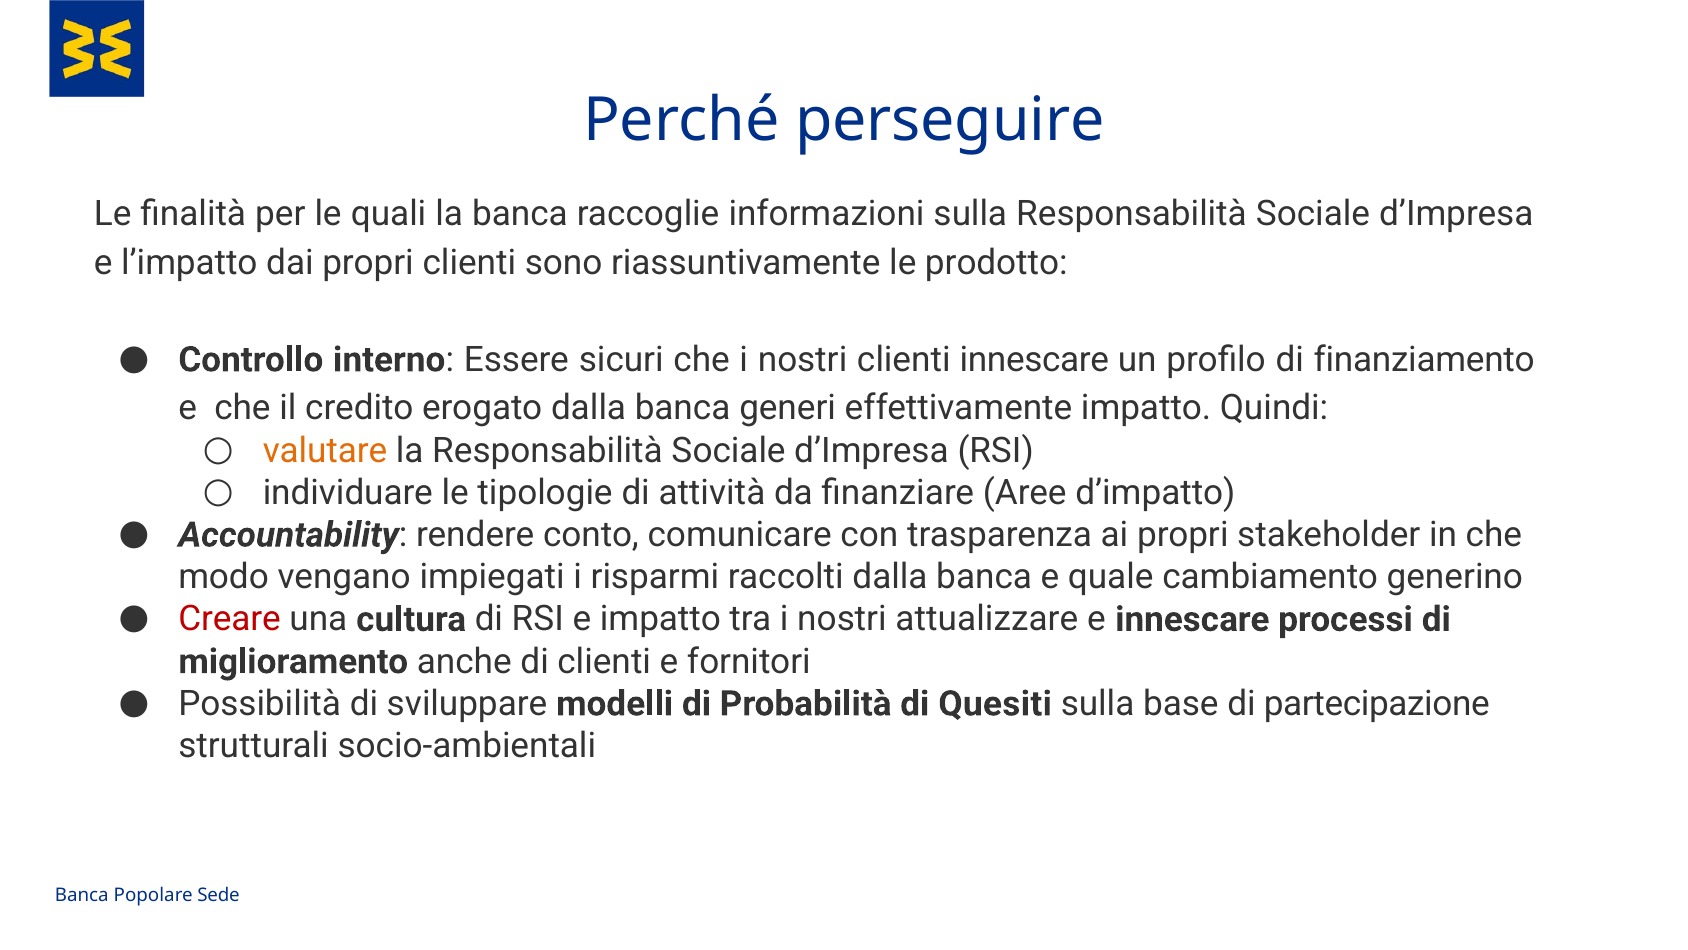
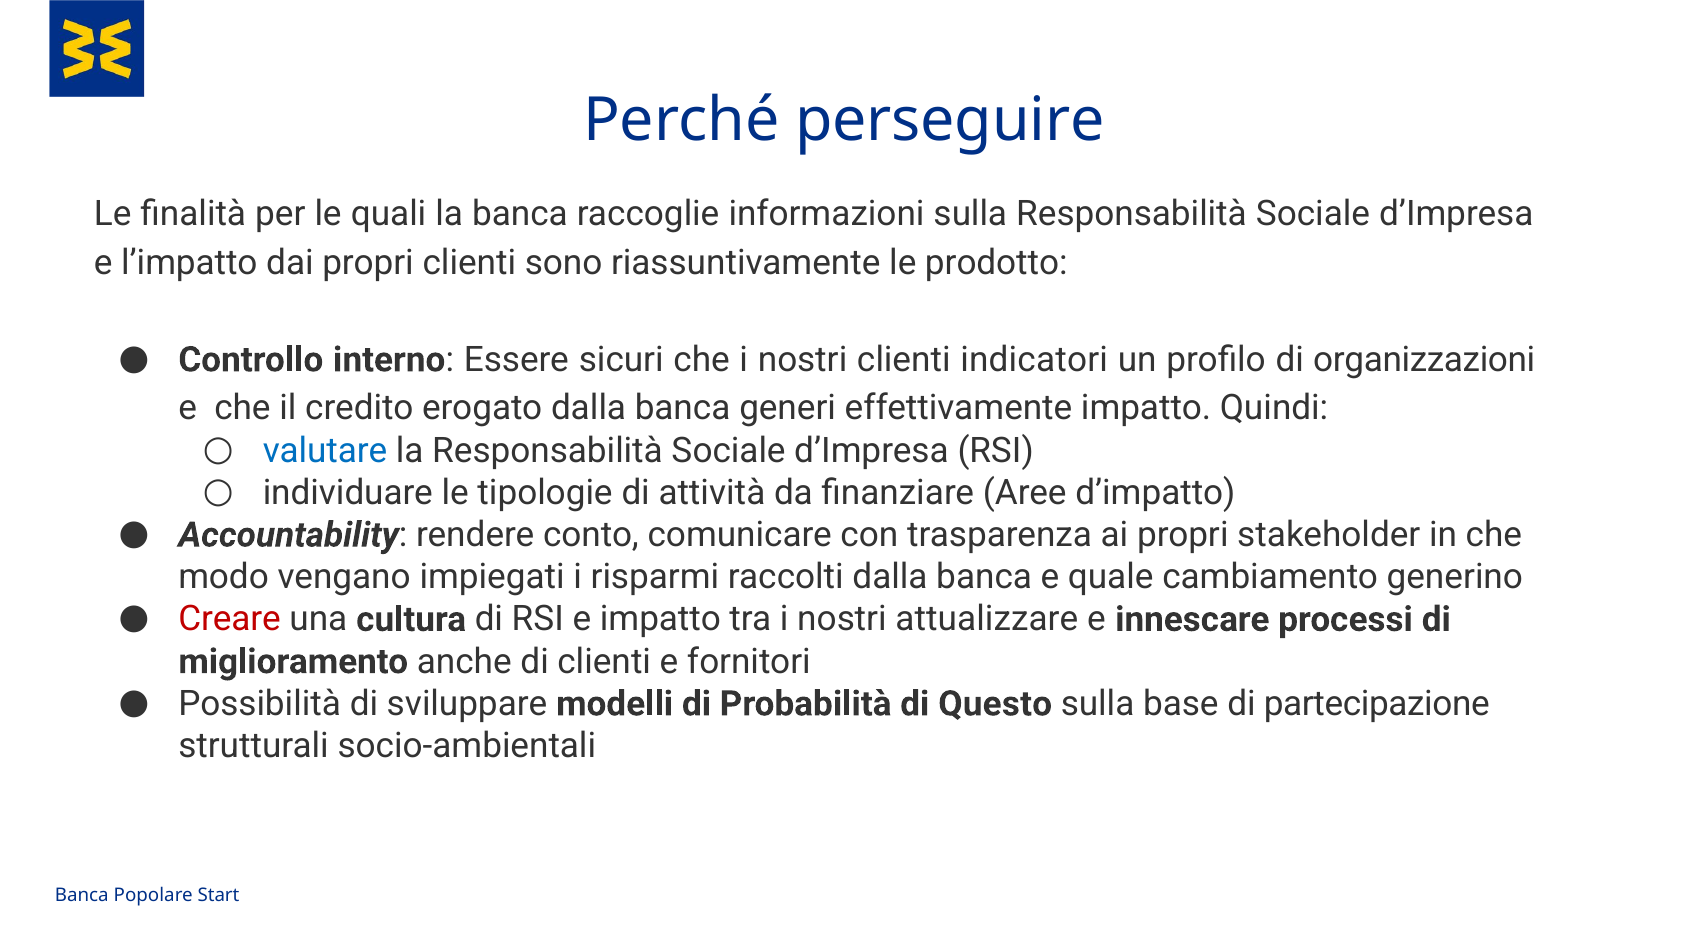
clienti innescare: innescare -> indicatori
finanziamento: finanziamento -> organizzazioni
valutare colour: orange -> blue
Quesiti: Quesiti -> Questo
Sede: Sede -> Start
